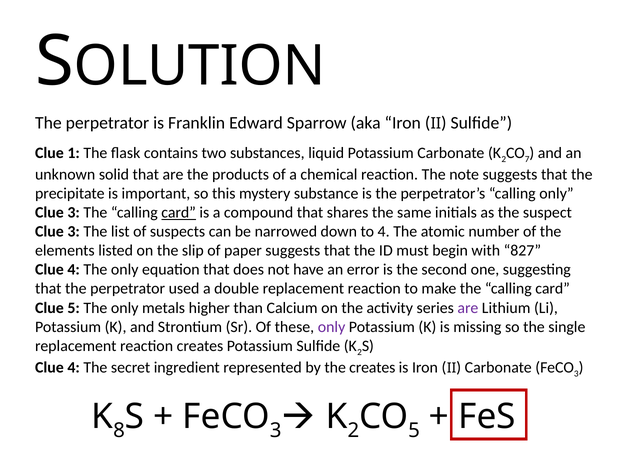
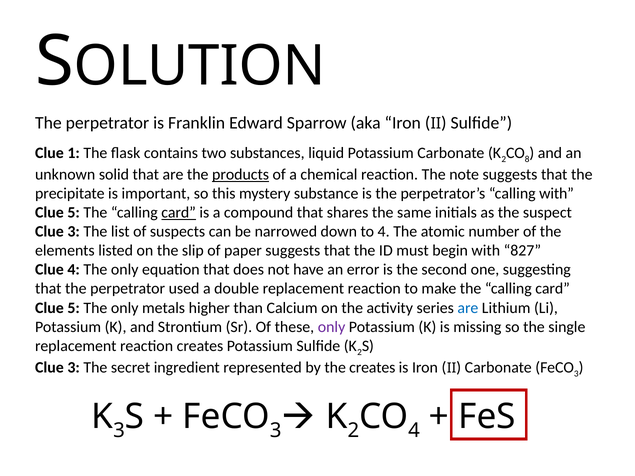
7: 7 -> 8
products underline: none -> present
calling only: only -> with
3 at (74, 213): 3 -> 5
are at (468, 308) colour: purple -> blue
4 at (74, 368): 4 -> 3
K 8: 8 -> 3
5 at (414, 431): 5 -> 4
